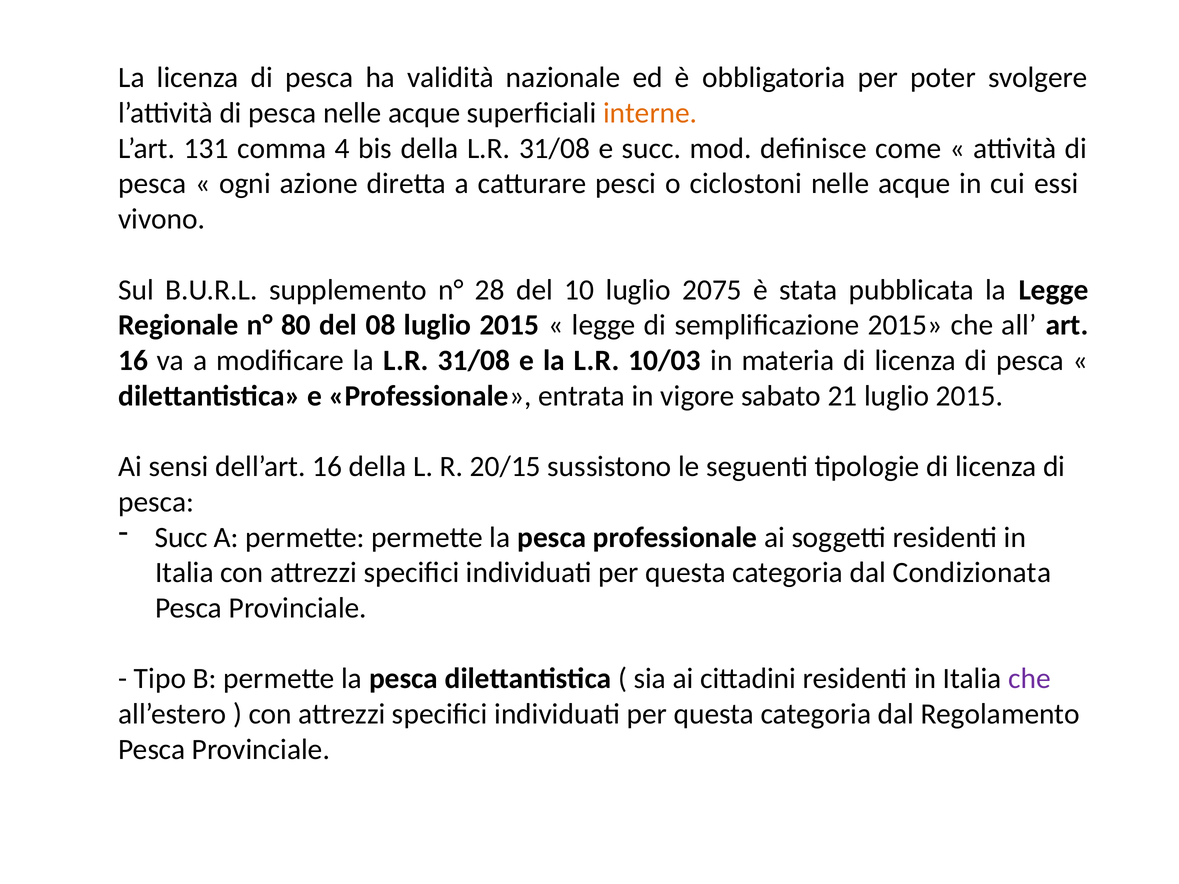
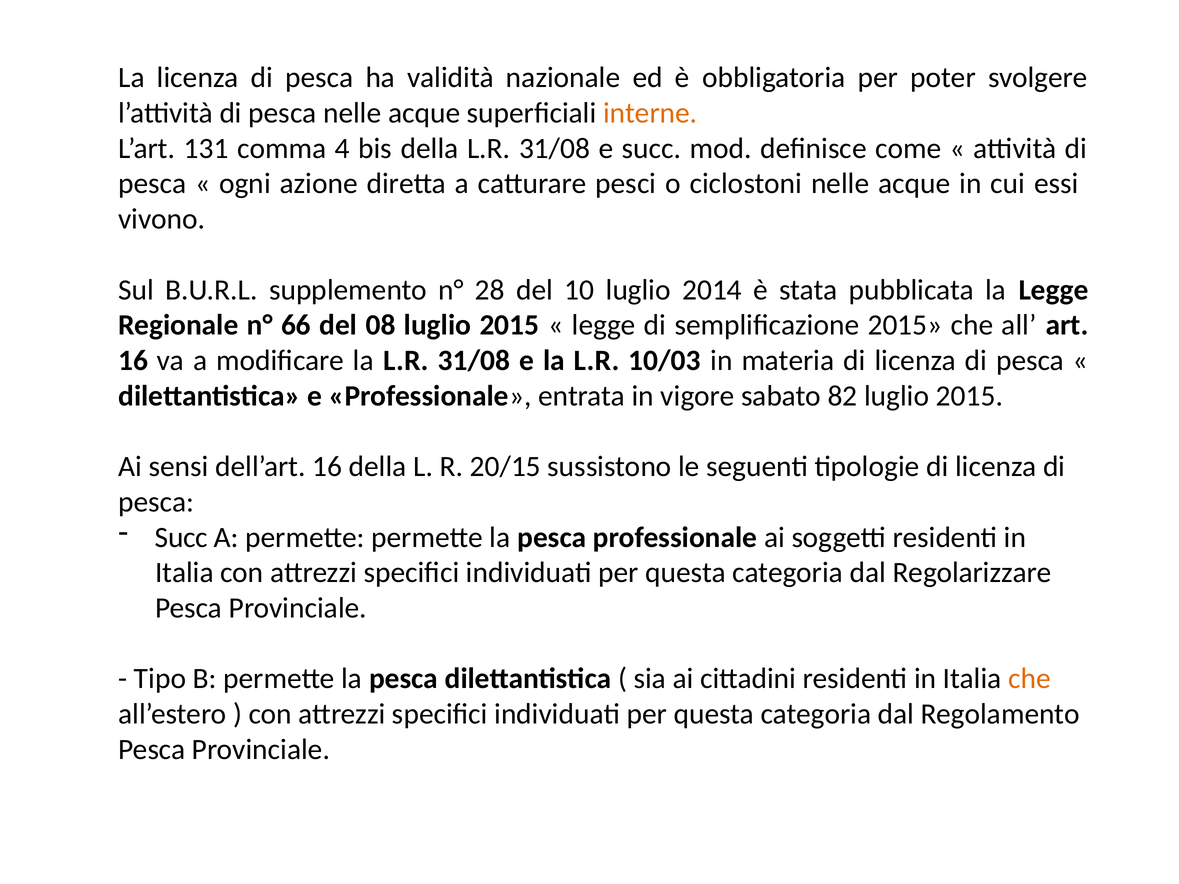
2075: 2075 -> 2014
80: 80 -> 66
21: 21 -> 82
Condizionata: Condizionata -> Regolarizzare
che at (1030, 679) colour: purple -> orange
